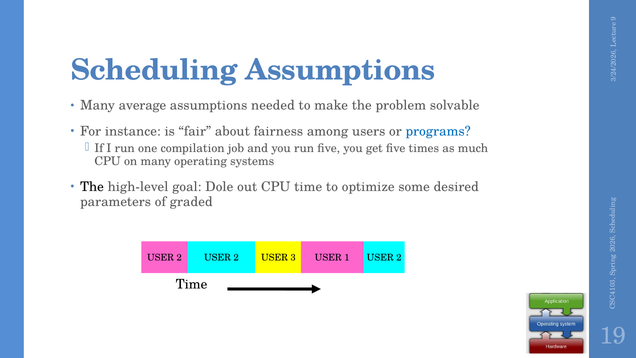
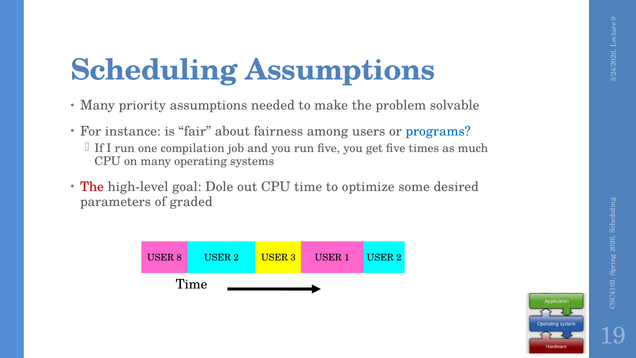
average: average -> priority
The at (92, 187) colour: black -> red
2 at (179, 258): 2 -> 8
